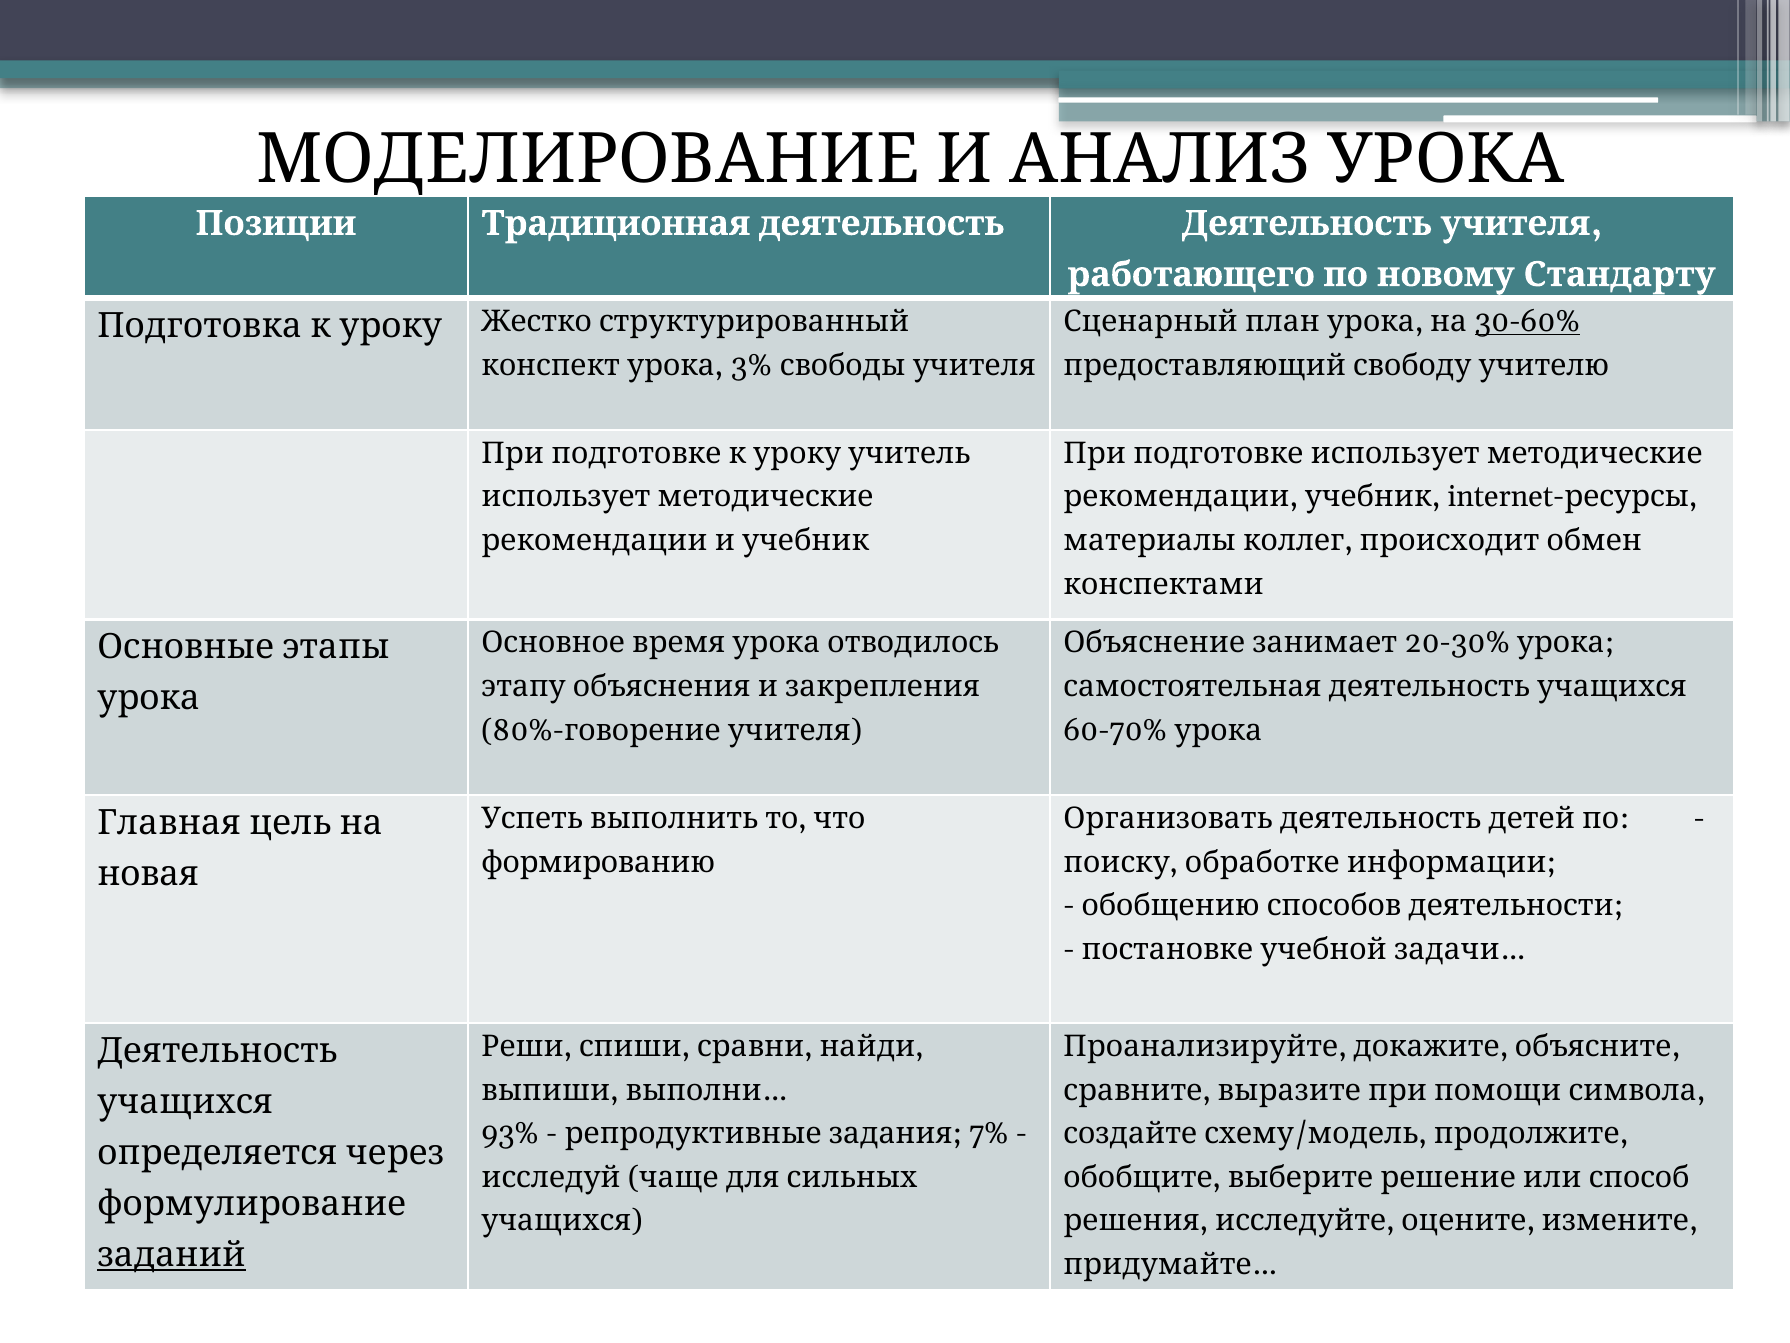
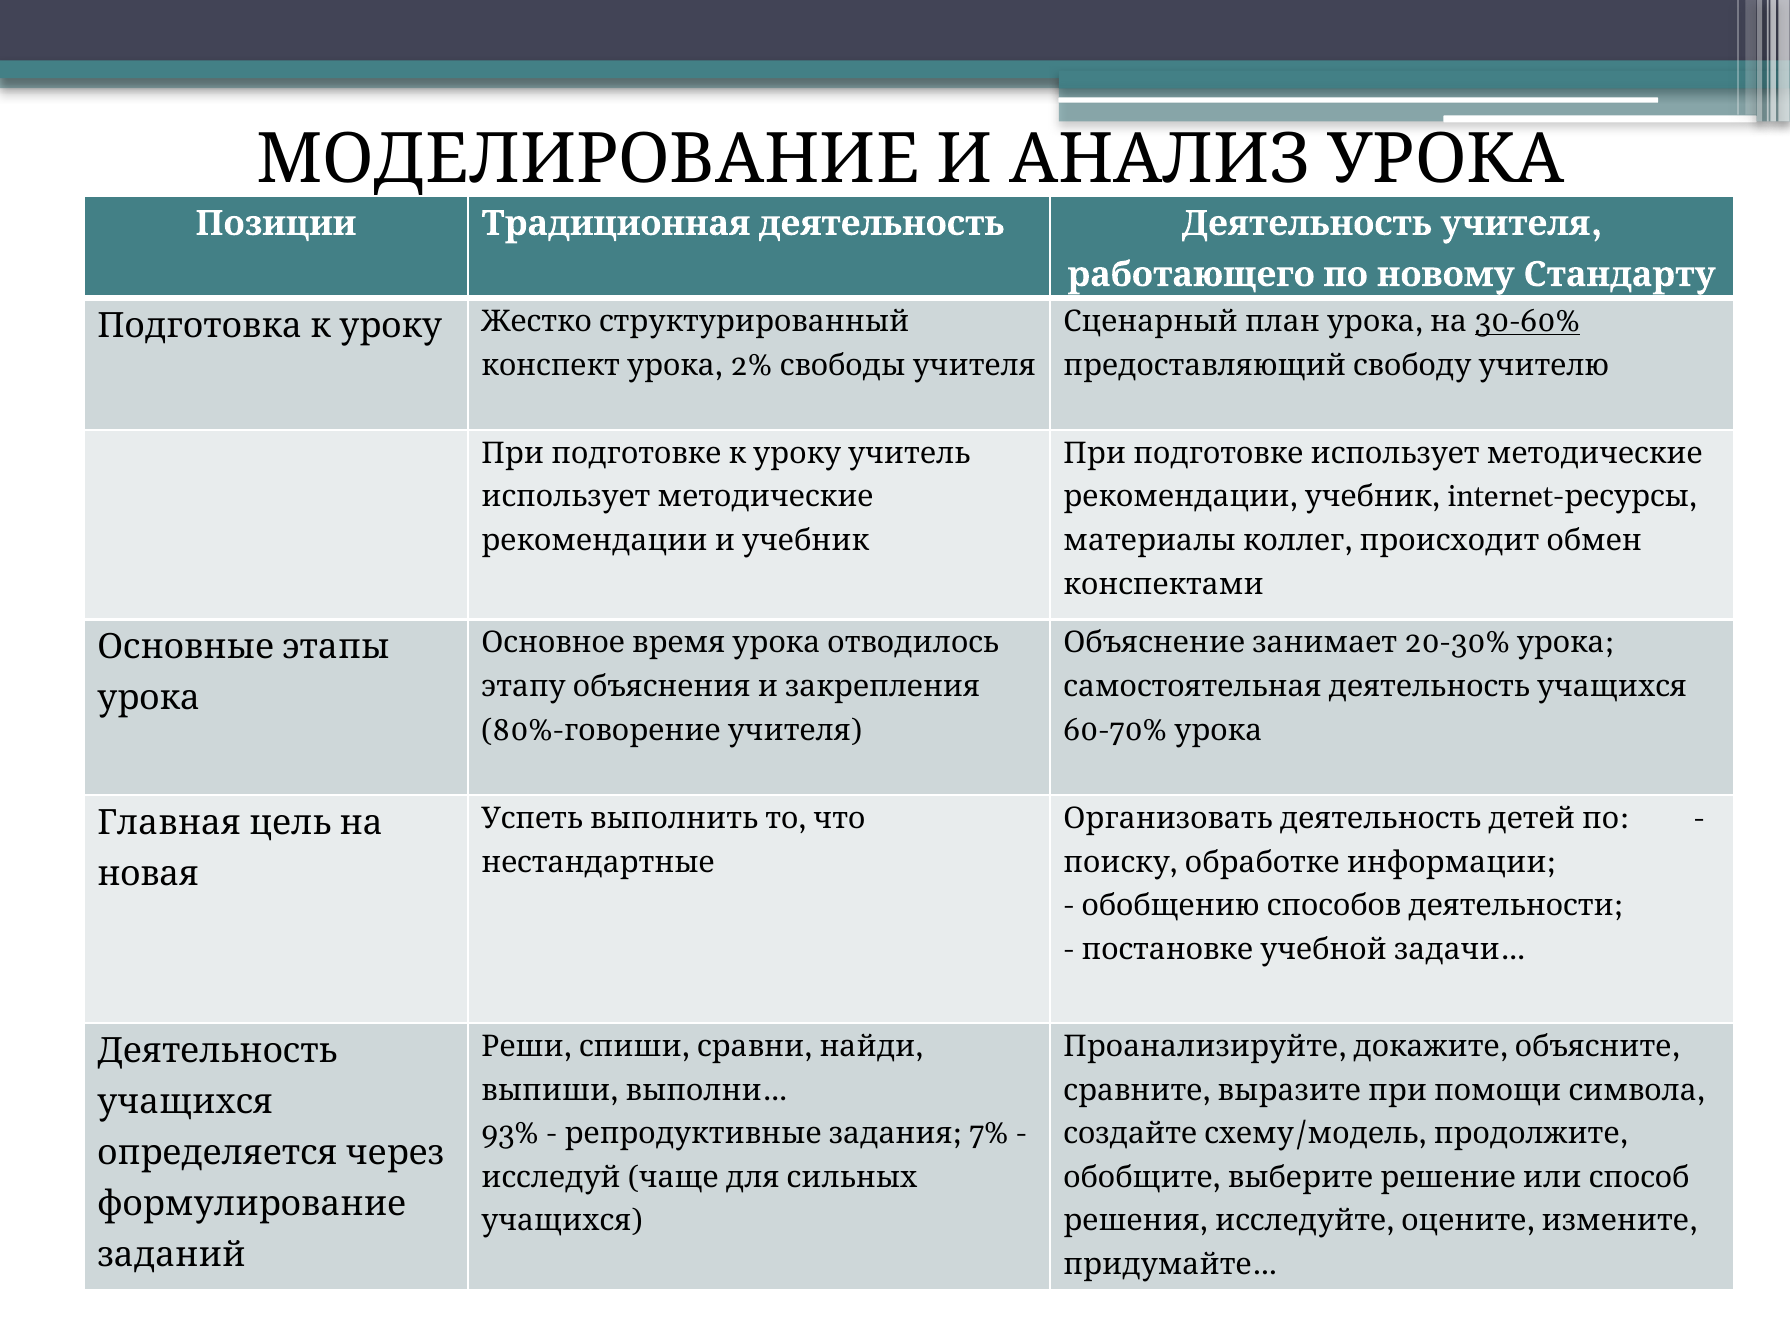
3%: 3% -> 2%
формированию: формированию -> нестандартные
заданий underline: present -> none
